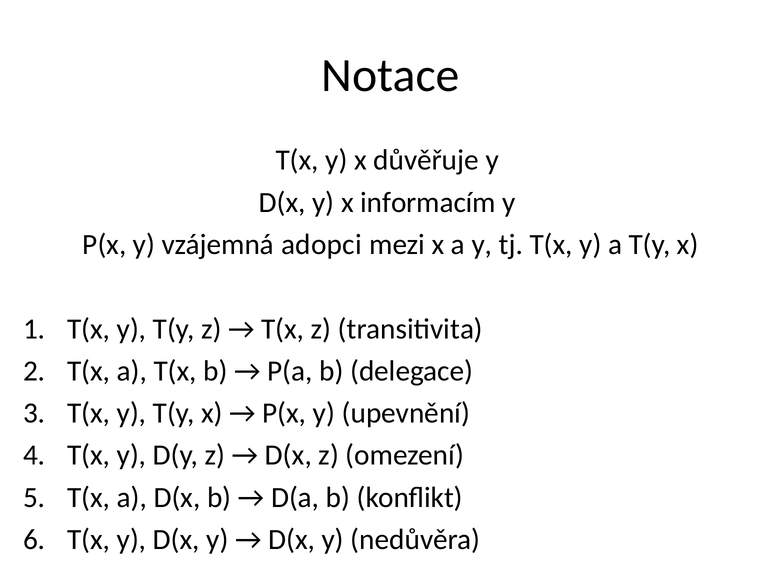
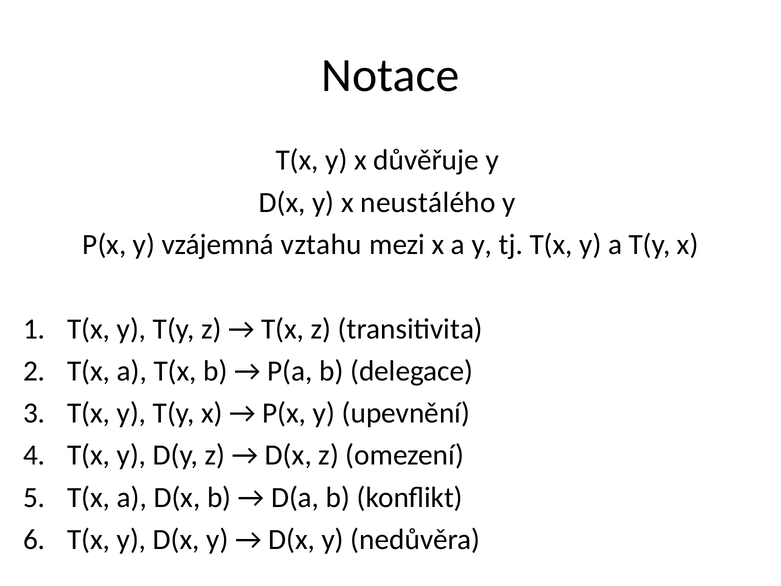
informacím: informacím -> neustálého
adopci: adopci -> vztahu
